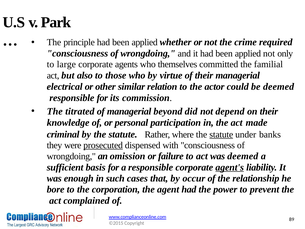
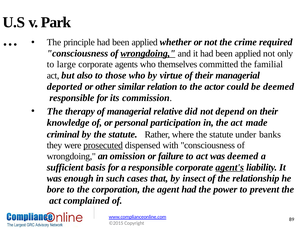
wrongdoing at (148, 53) underline: none -> present
electrical: electrical -> deported
titrated: titrated -> therapy
beyond: beyond -> relative
statute at (221, 134) underline: present -> none
occur: occur -> insect
